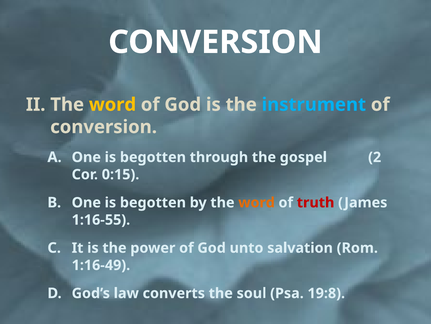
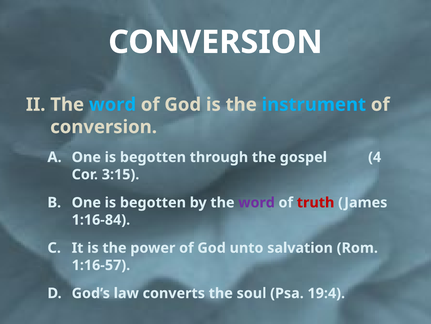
word at (112, 104) colour: yellow -> light blue
2: 2 -> 4
0:15: 0:15 -> 3:15
word at (257, 202) colour: orange -> purple
1:16-55: 1:16-55 -> 1:16-84
1:16-49: 1:16-49 -> 1:16-57
19:8: 19:8 -> 19:4
